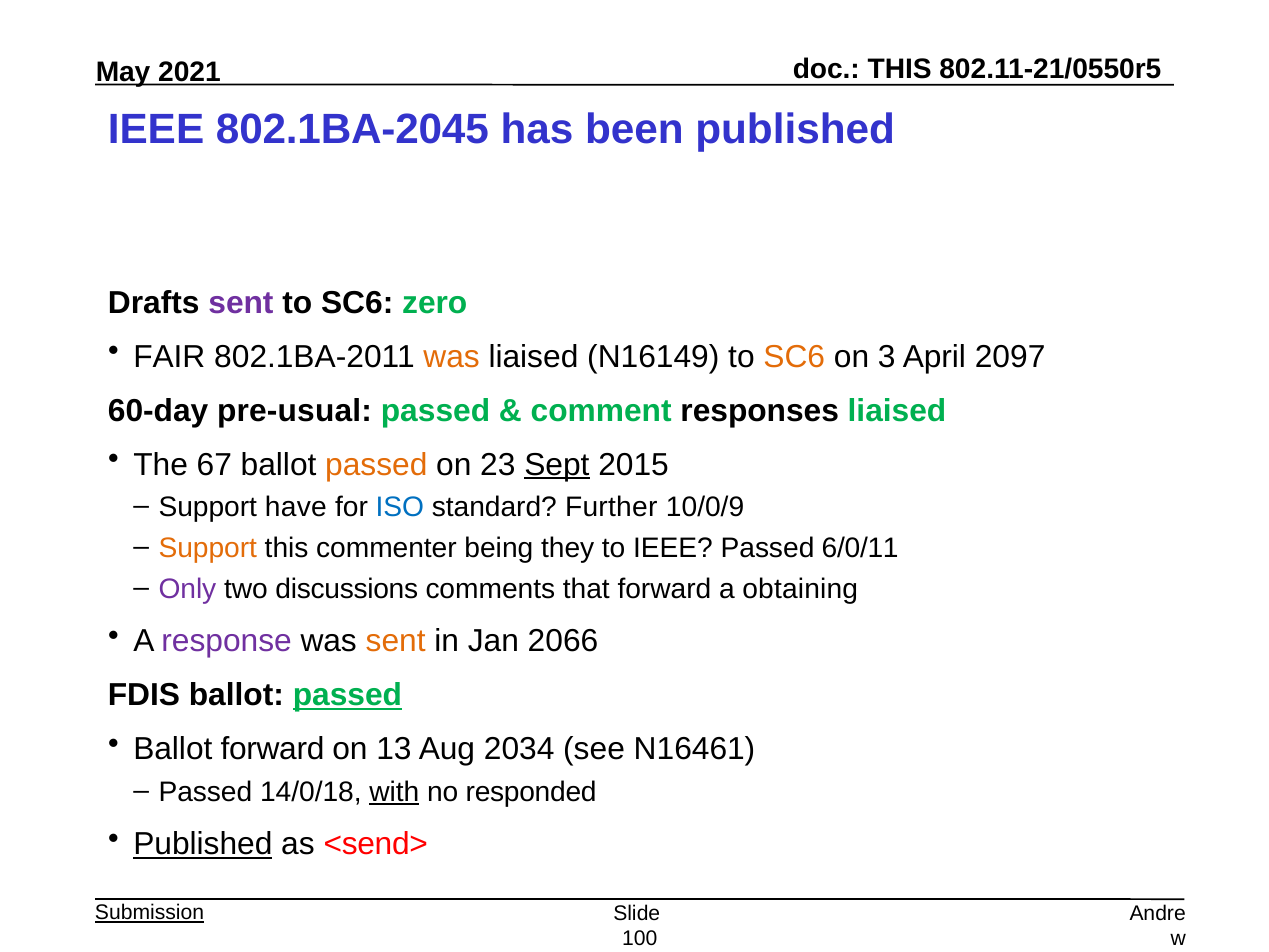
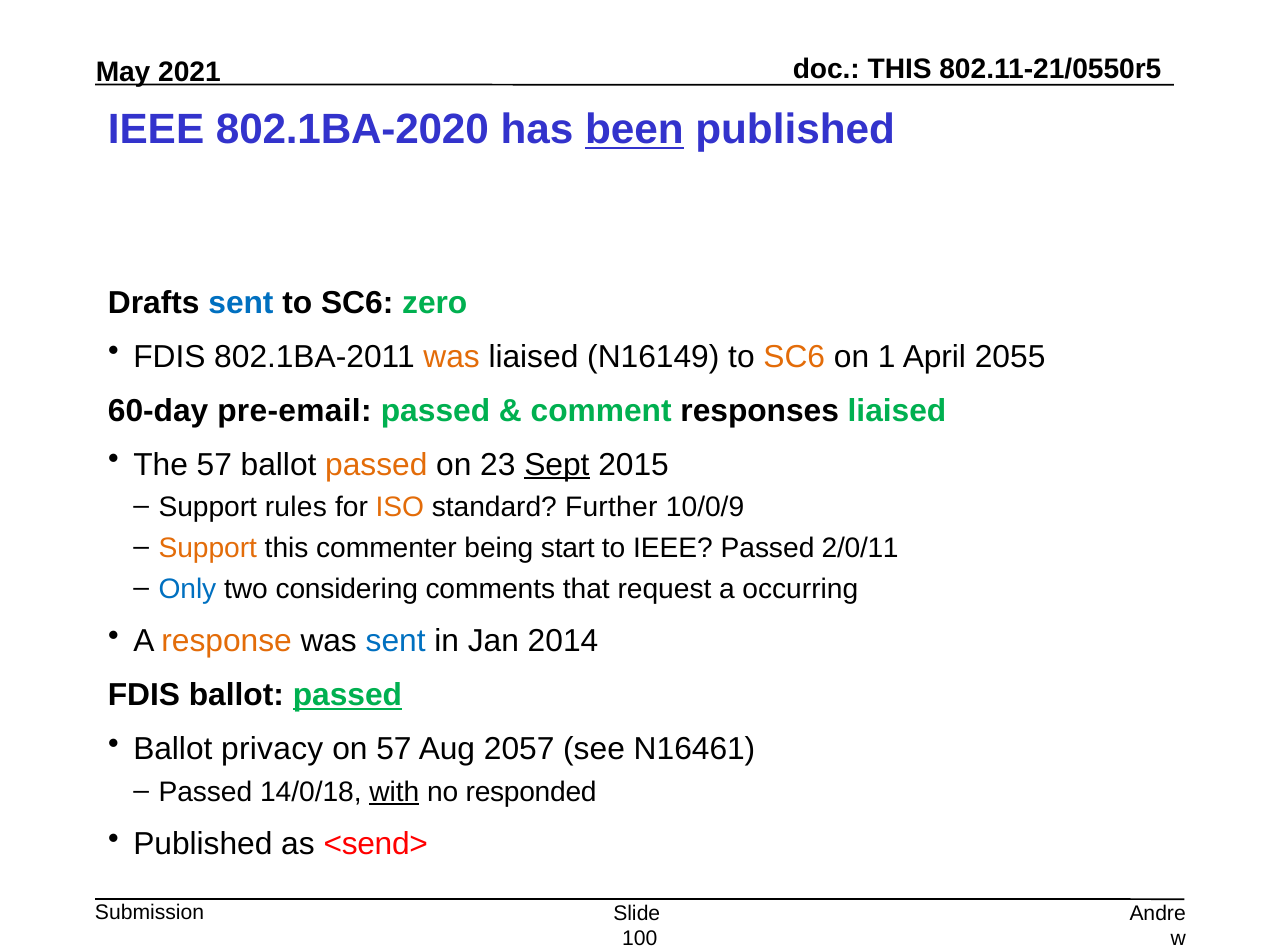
802.1BA-2045: 802.1BA-2045 -> 802.1BA-2020
been underline: none -> present
sent at (241, 303) colour: purple -> blue
FAIR at (169, 357): FAIR -> FDIS
3: 3 -> 1
2097: 2097 -> 2055
pre-usual: pre-usual -> pre-email
The 67: 67 -> 57
have: have -> rules
ISO colour: blue -> orange
they: they -> start
6/0/11: 6/0/11 -> 2/0/11
Only colour: purple -> blue
discussions: discussions -> considering
that forward: forward -> request
obtaining: obtaining -> occurring
response colour: purple -> orange
sent at (396, 641) colour: orange -> blue
2066: 2066 -> 2014
Ballot forward: forward -> privacy
on 13: 13 -> 57
2034: 2034 -> 2057
Published at (203, 844) underline: present -> none
Submission underline: present -> none
